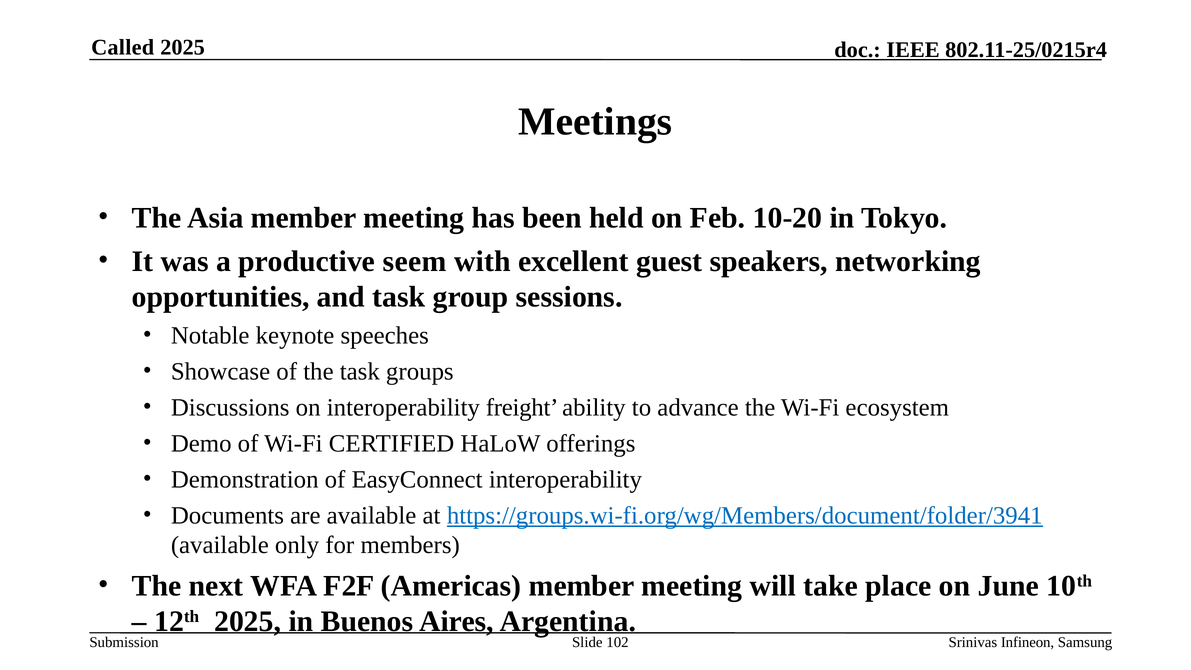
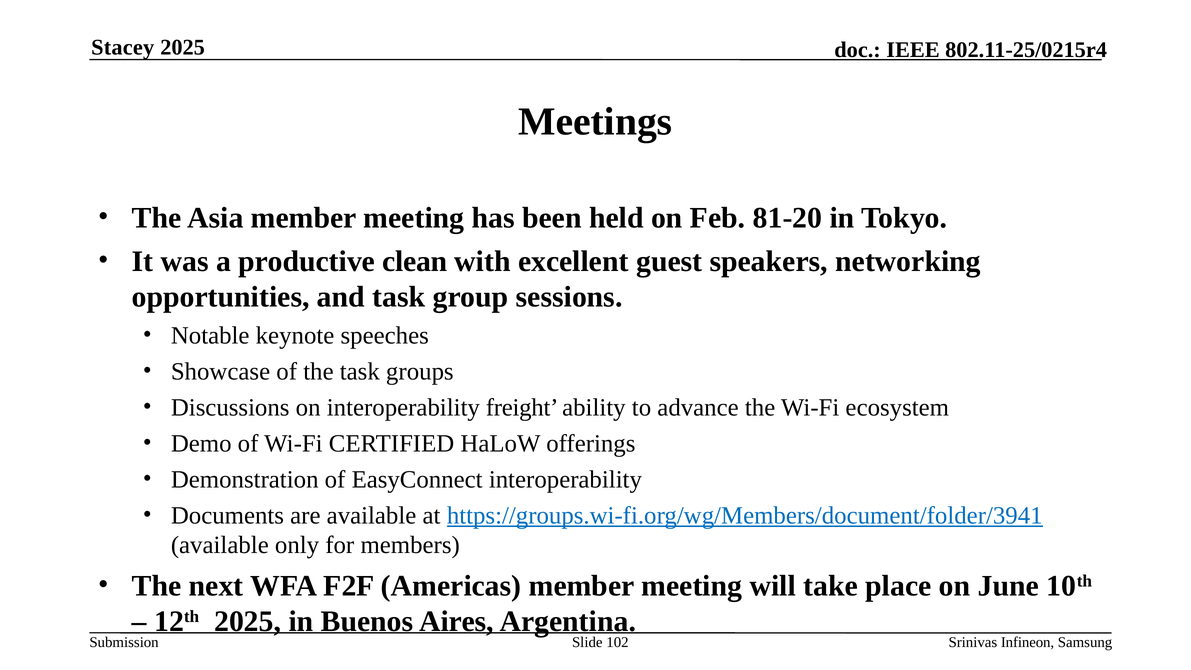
Called: Called -> Stacey
10-20: 10-20 -> 81-20
seem: seem -> clean
